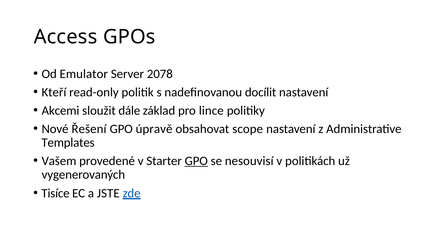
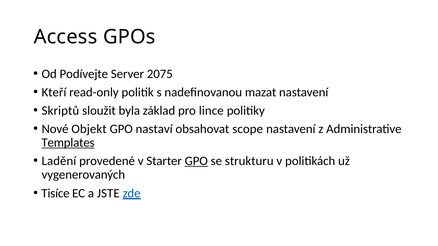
Emulator: Emulator -> Podívejte
2078: 2078 -> 2075
docílit: docílit -> mazat
Akcemi: Akcemi -> Skriptů
dále: dále -> byla
Řešení: Řešení -> Objekt
úpravě: úpravě -> nastaví
Templates underline: none -> present
Vašem: Vašem -> Ladění
nesouvisí: nesouvisí -> strukturu
